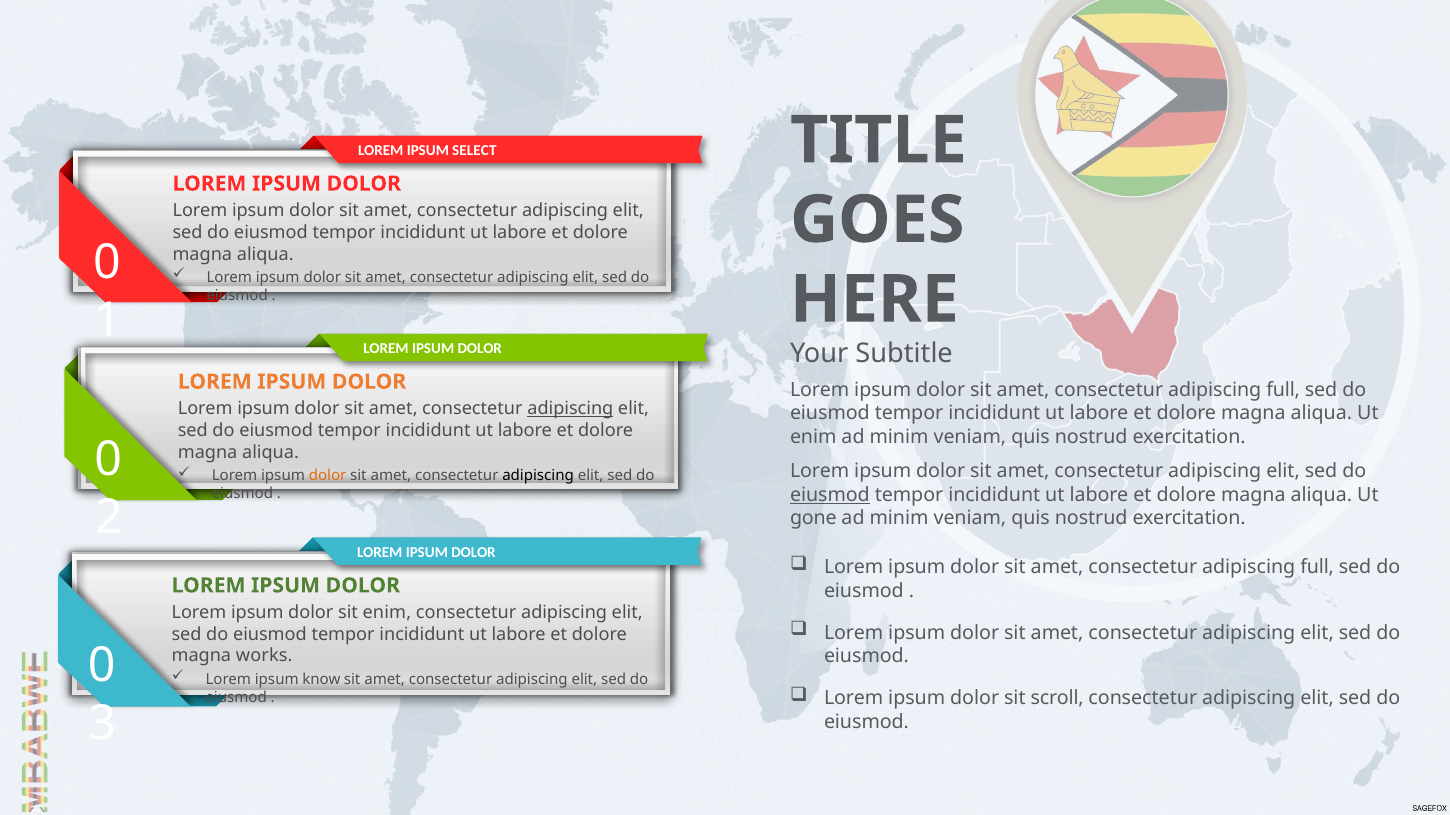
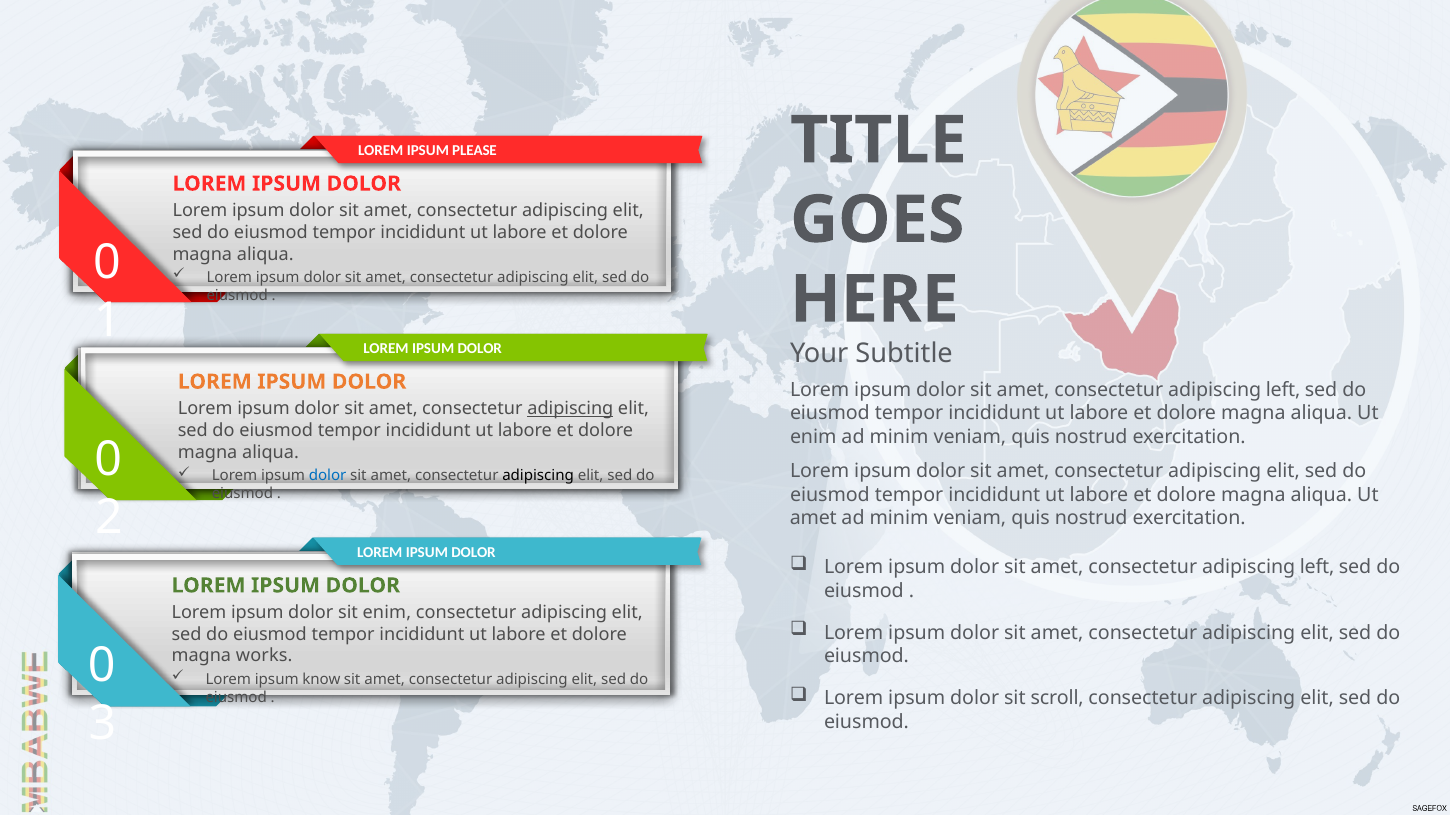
SELECT: SELECT -> PLEASE
full at (1283, 390): full -> left
dolor at (328, 476) colour: orange -> blue
eiusmod at (830, 495) underline: present -> none
gone at (813, 519): gone -> amet
full at (1317, 568): full -> left
